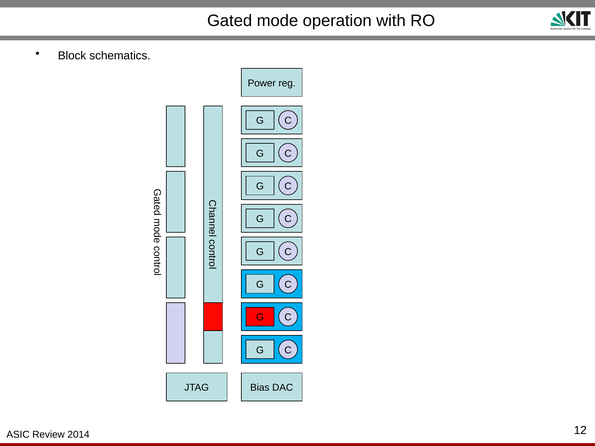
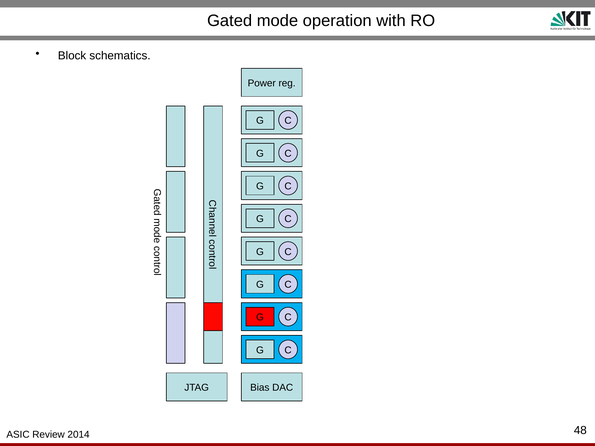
12: 12 -> 48
